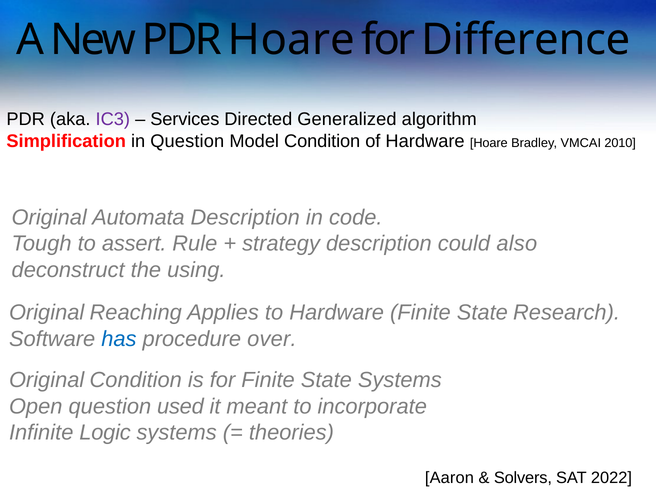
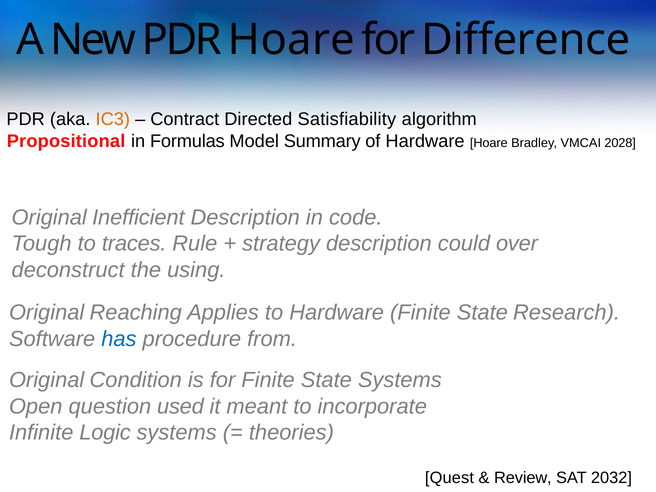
IC3 colour: purple -> orange
Services: Services -> Contract
Generalized: Generalized -> Satisfiability
Simplification at (66, 141): Simplification -> Propositional
in Question: Question -> Formulas
Model Condition: Condition -> Summary
2010: 2010 -> 2028
Automata at (138, 217): Automata -> Inefficient
assert: assert -> traces
also: also -> over
procedure over: over -> from
Aaron: Aaron -> Quest
Solvers: Solvers -> Review
2022: 2022 -> 2032
